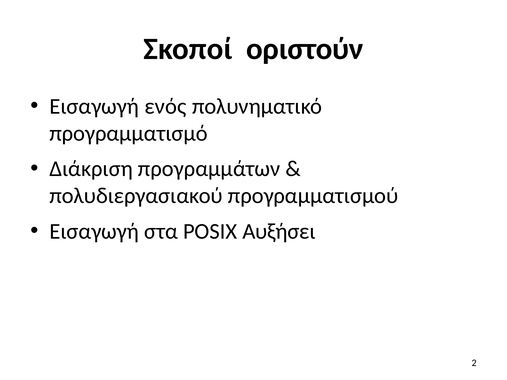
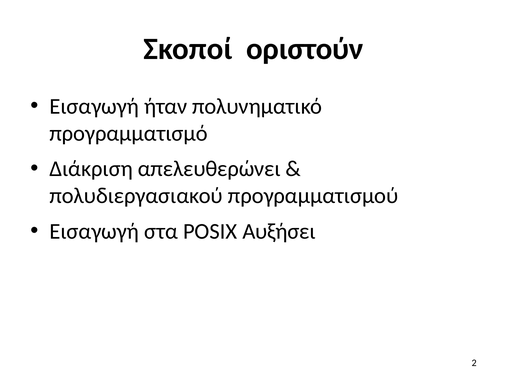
ενός: ενός -> ήταν
προγραμμάτων: προγραμμάτων -> απελευθερώνει
